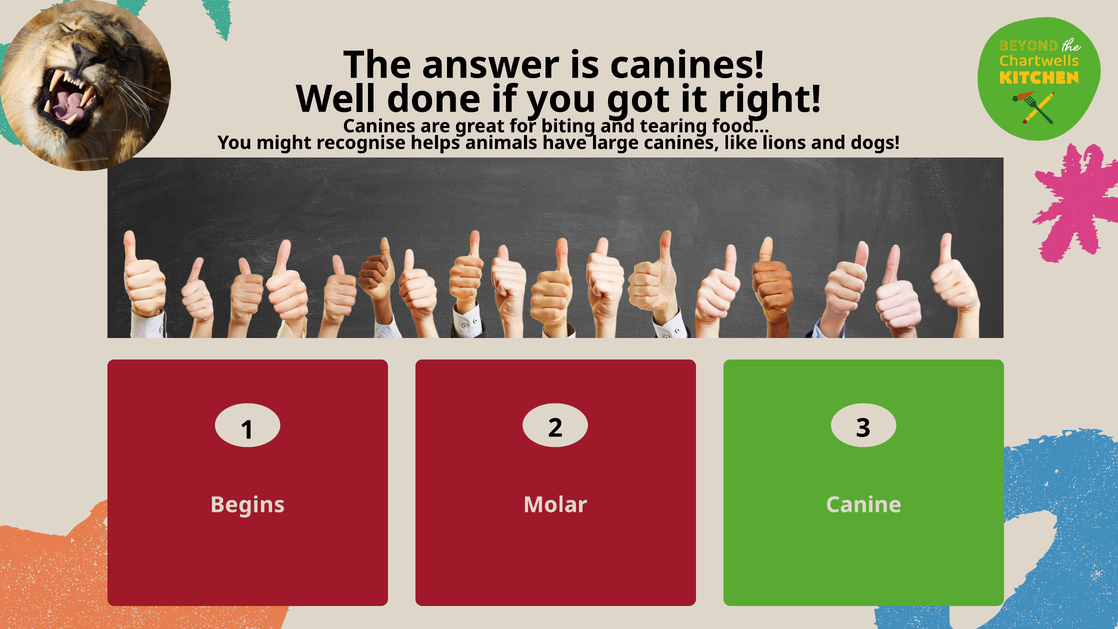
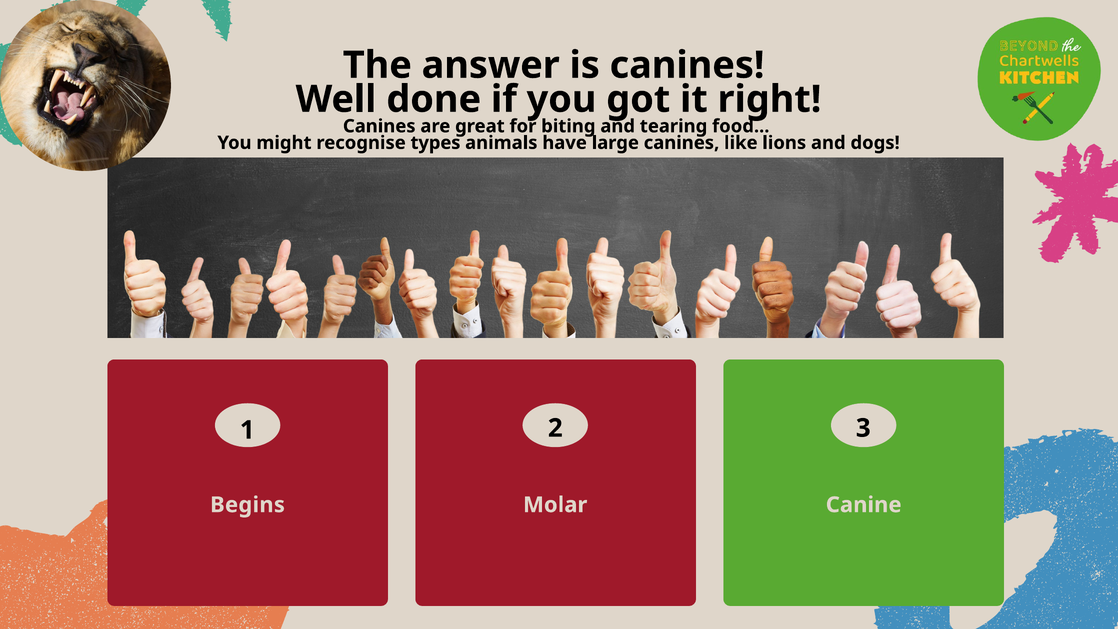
helps: helps -> types
